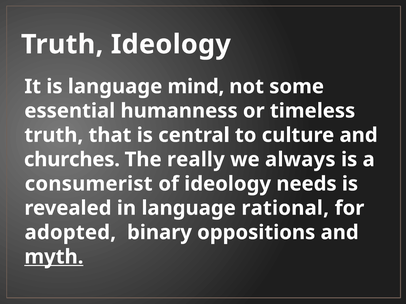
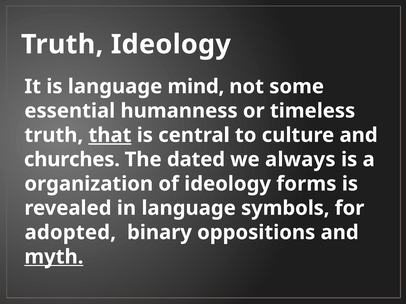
that underline: none -> present
really: really -> dated
consumerist: consumerist -> organization
needs: needs -> forms
rational: rational -> symbols
